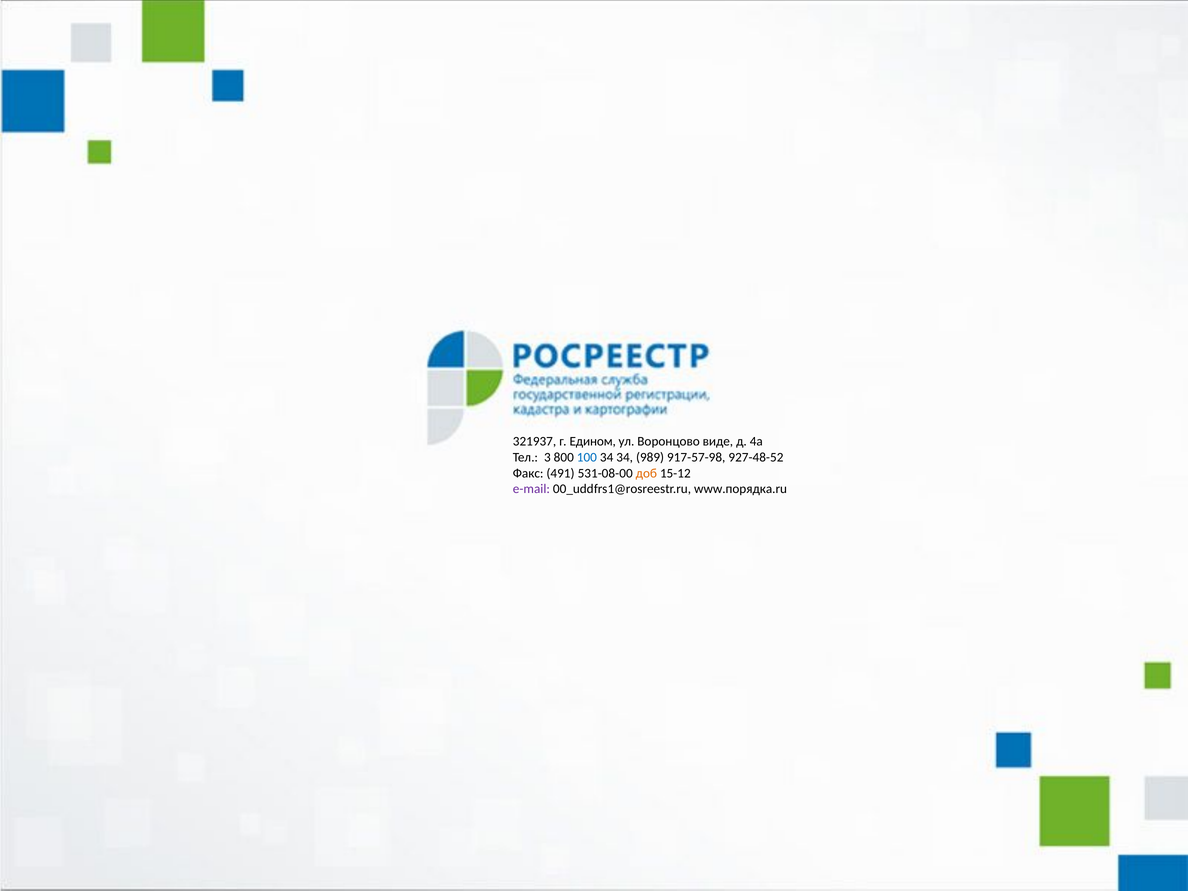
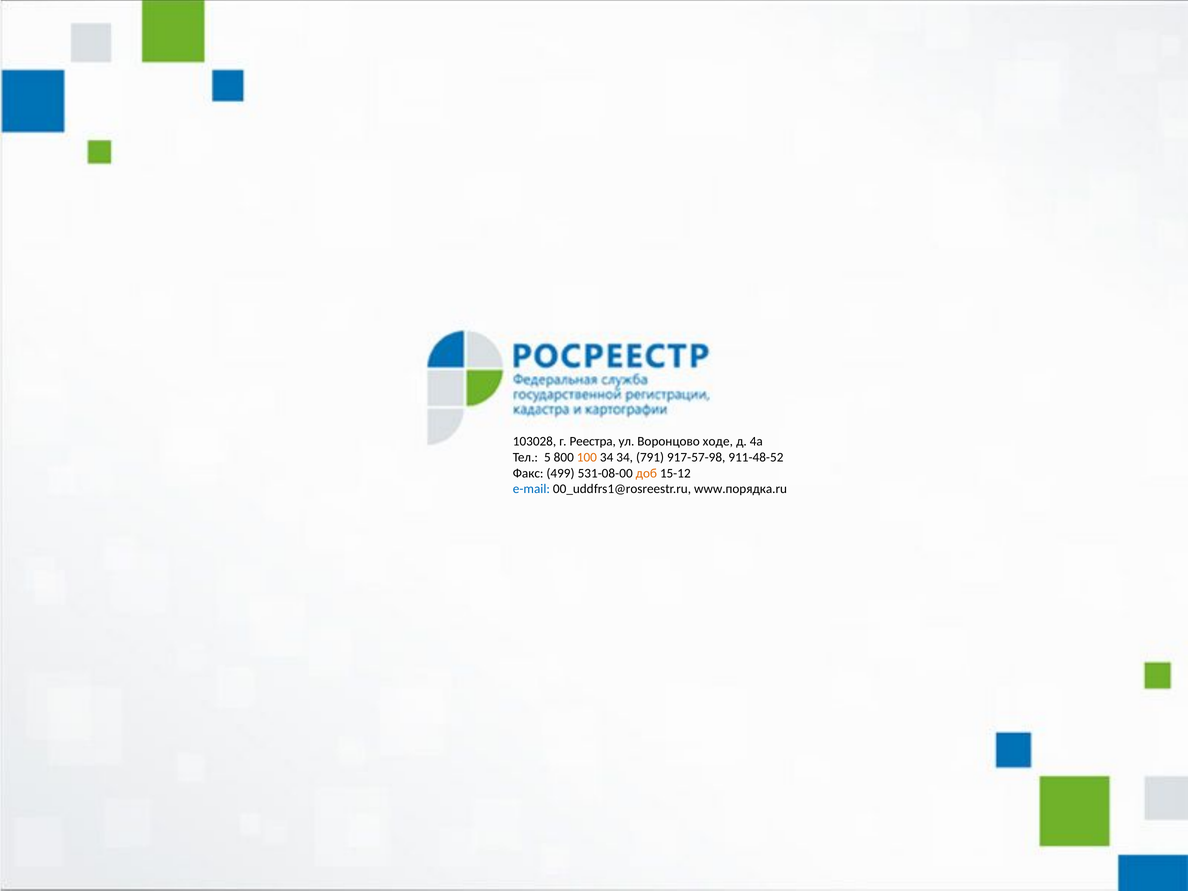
321937: 321937 -> 103028
Едином: Едином -> Реестра
виде: виде -> ходе
3: 3 -> 5
100 colour: blue -> orange
989: 989 -> 791
927-48-52: 927-48-52 -> 911-48-52
491: 491 -> 499
e-mail colour: purple -> blue
